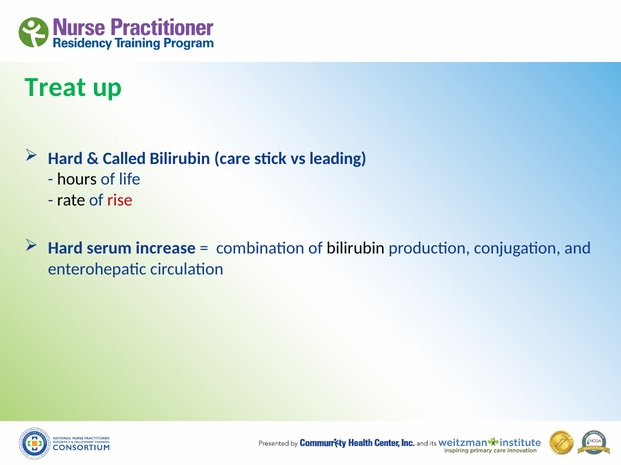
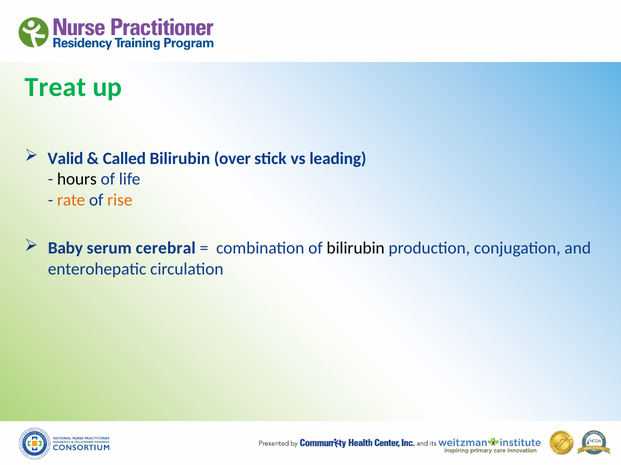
Hard at (65, 159): Hard -> Valid
care: care -> over
rate colour: black -> orange
rise colour: red -> orange
Hard at (65, 249): Hard -> Baby
increase: increase -> cerebral
